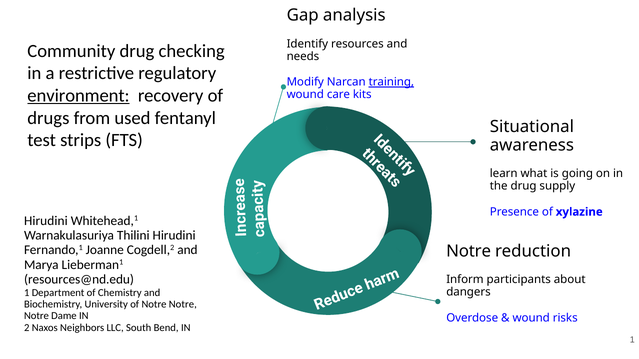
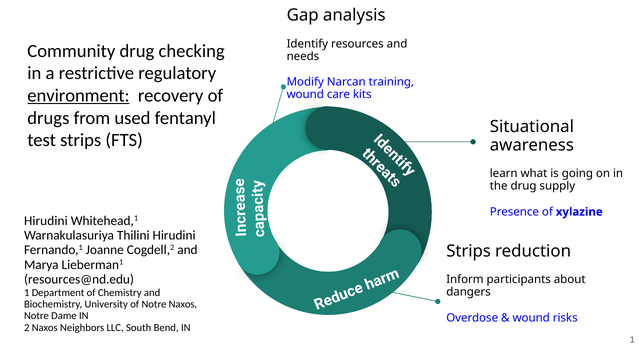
training underline: present -> none
Notre at (469, 251): Notre -> Strips
of Notre Notre: Notre -> Naxos
